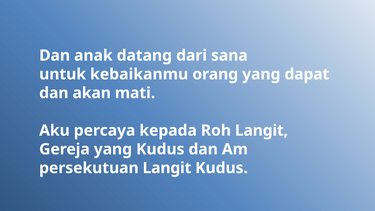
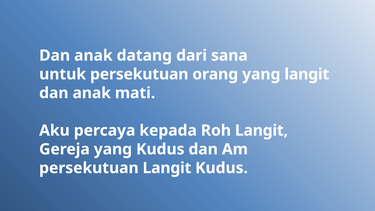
untuk kebaikanmu: kebaikanmu -> persekutuan
yang dapat: dapat -> langit
akan at (92, 93): akan -> anak
